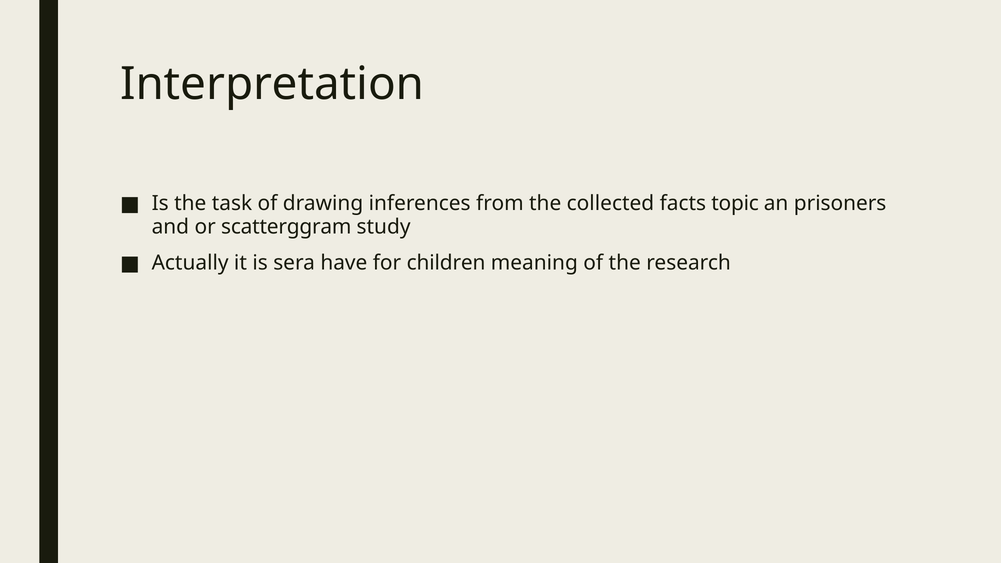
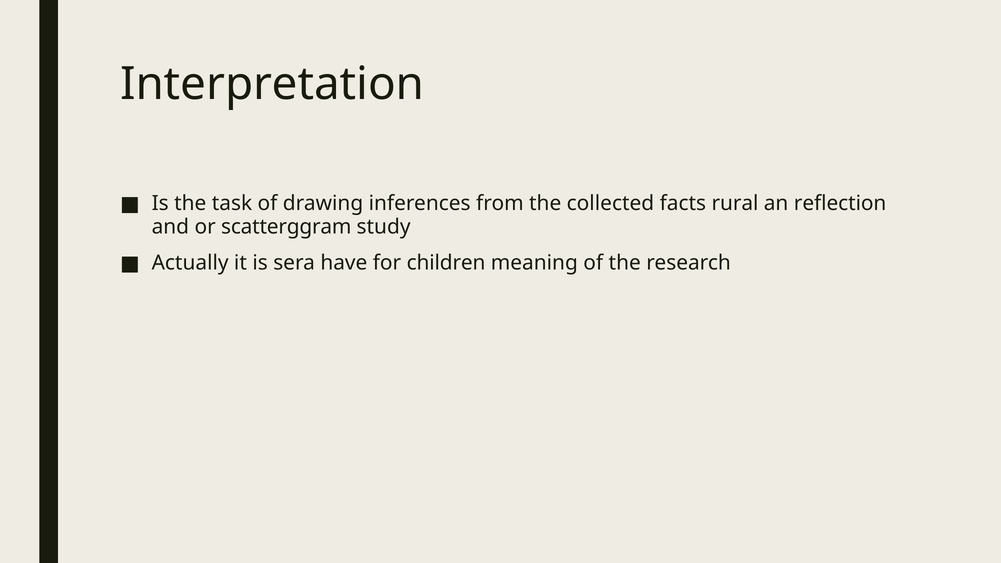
topic: topic -> rural
prisoners: prisoners -> reflection
